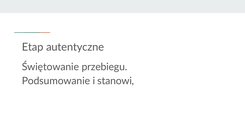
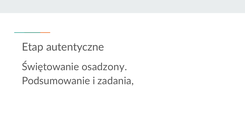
przebiegu: przebiegu -> osadzony
stanowi: stanowi -> zadania
